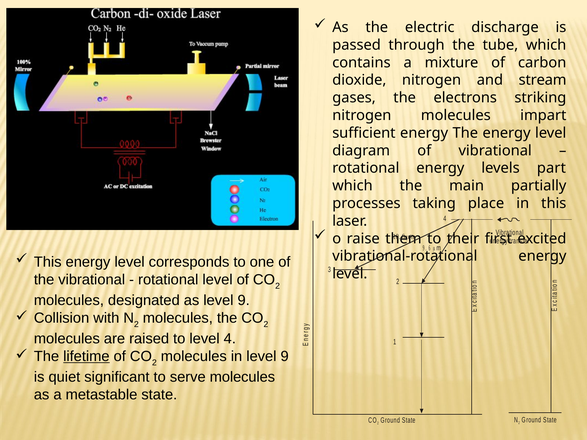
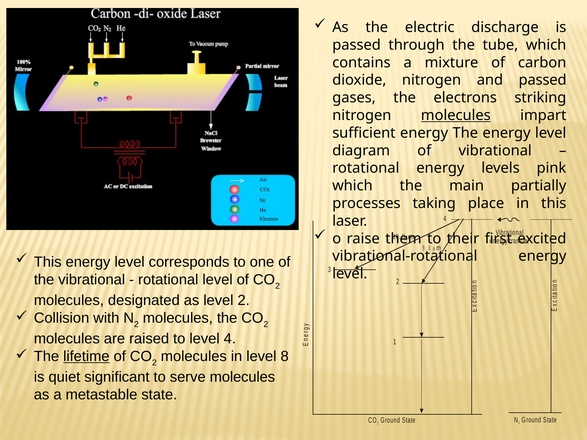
and stream: stream -> passed
molecules at (456, 115) underline: none -> present
part: part -> pink
as level 9: 9 -> 2
in level 9: 9 -> 8
